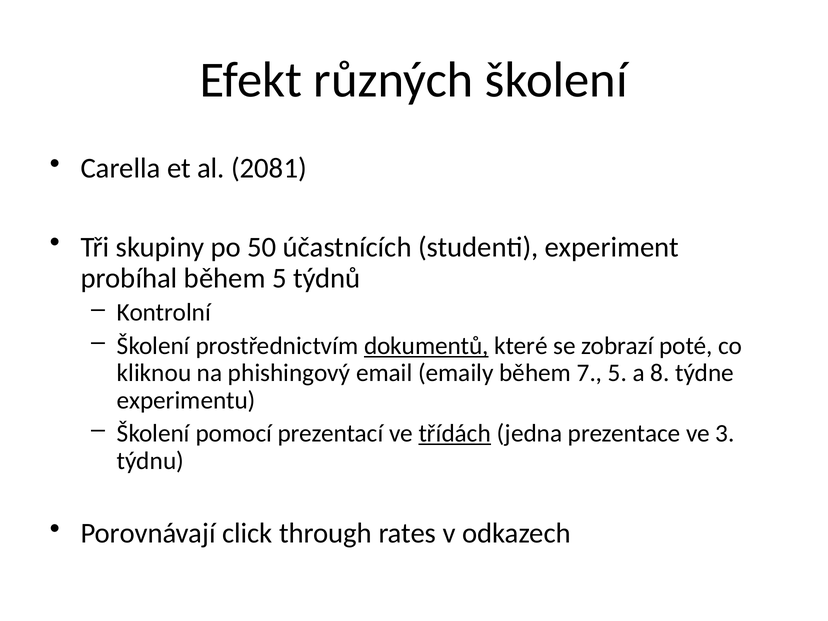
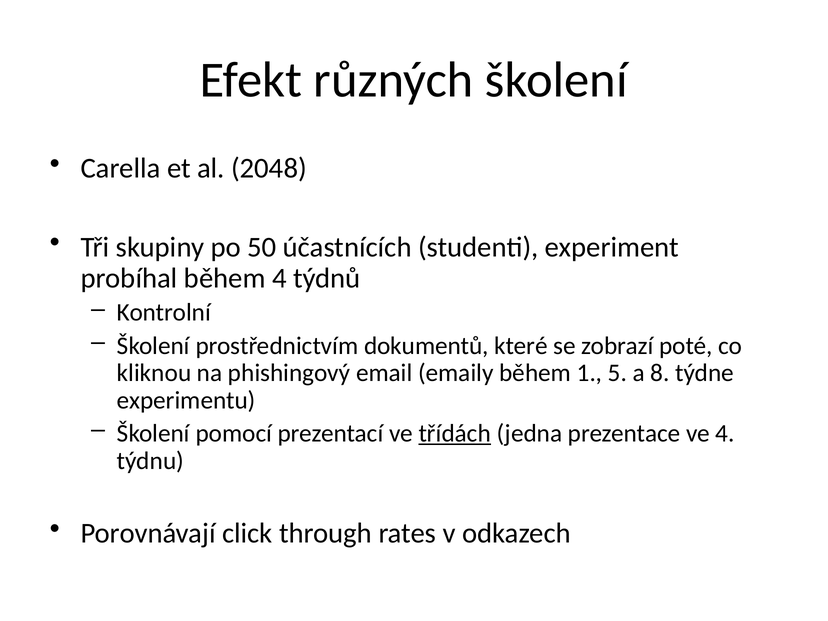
2081: 2081 -> 2048
během 5: 5 -> 4
dokumentů underline: present -> none
7: 7 -> 1
ve 3: 3 -> 4
